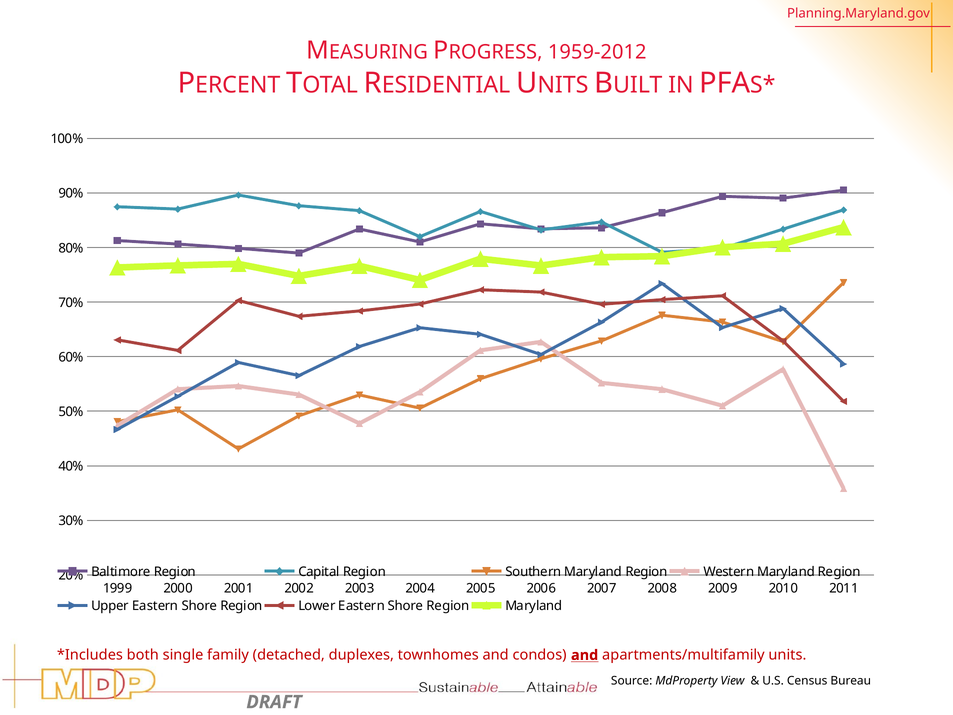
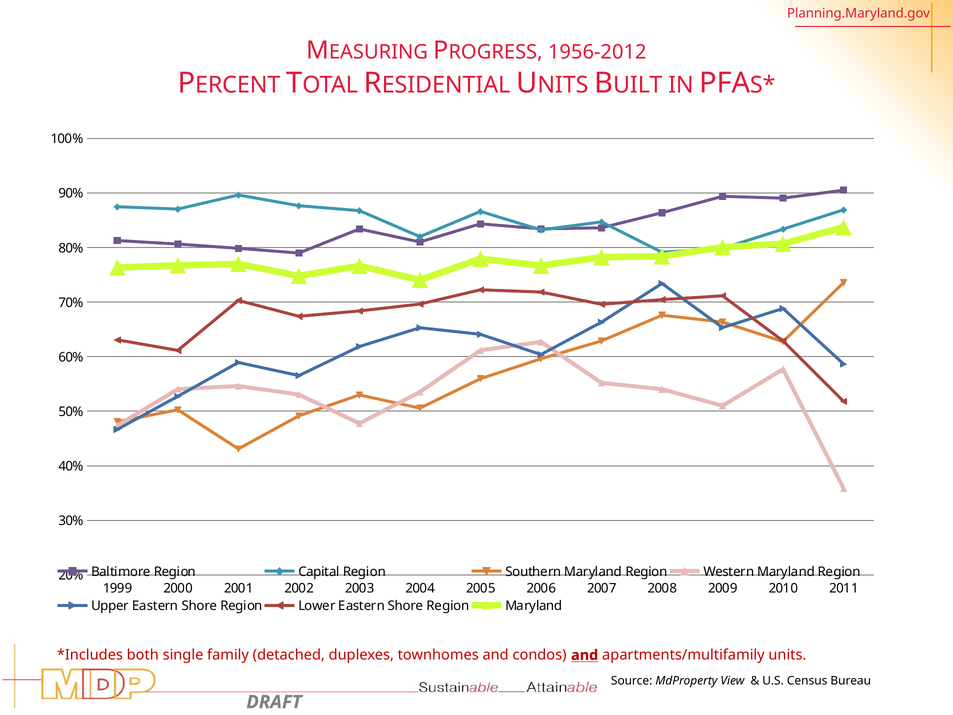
1959-2012: 1959-2012 -> 1956-2012
